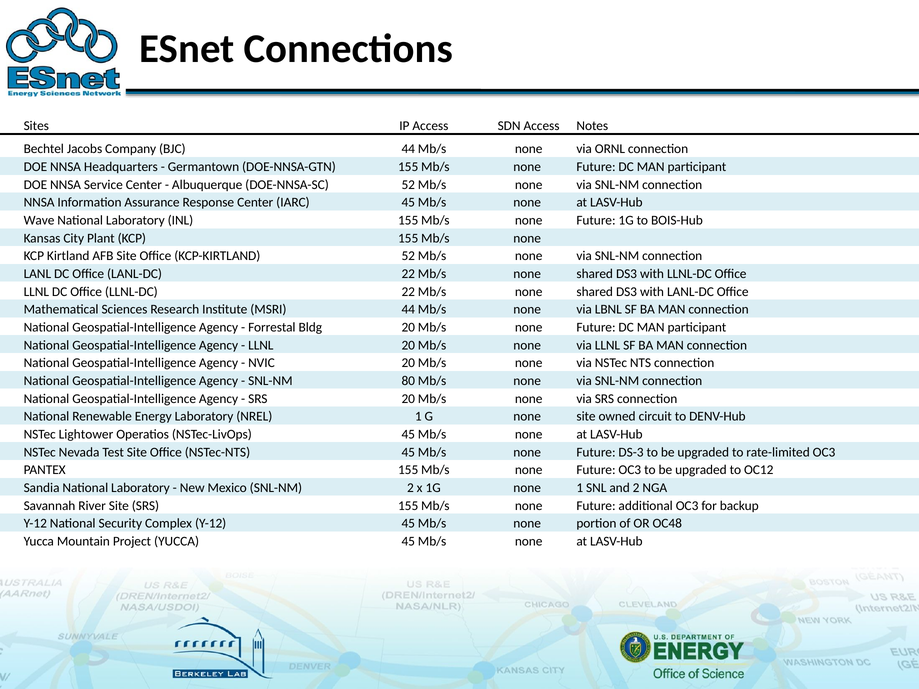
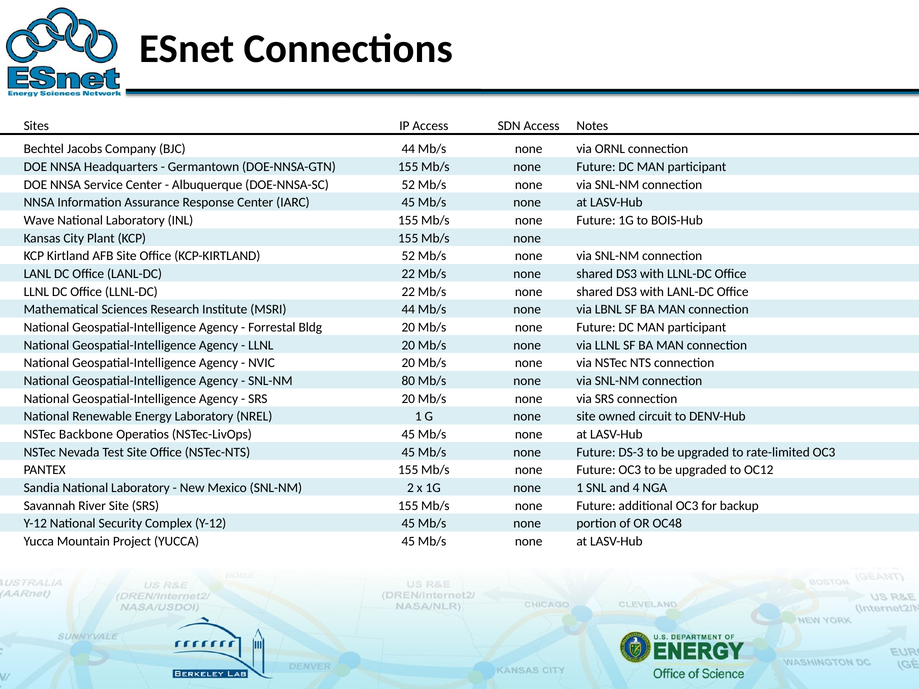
Lightower: Lightower -> Backbone
and 2: 2 -> 4
